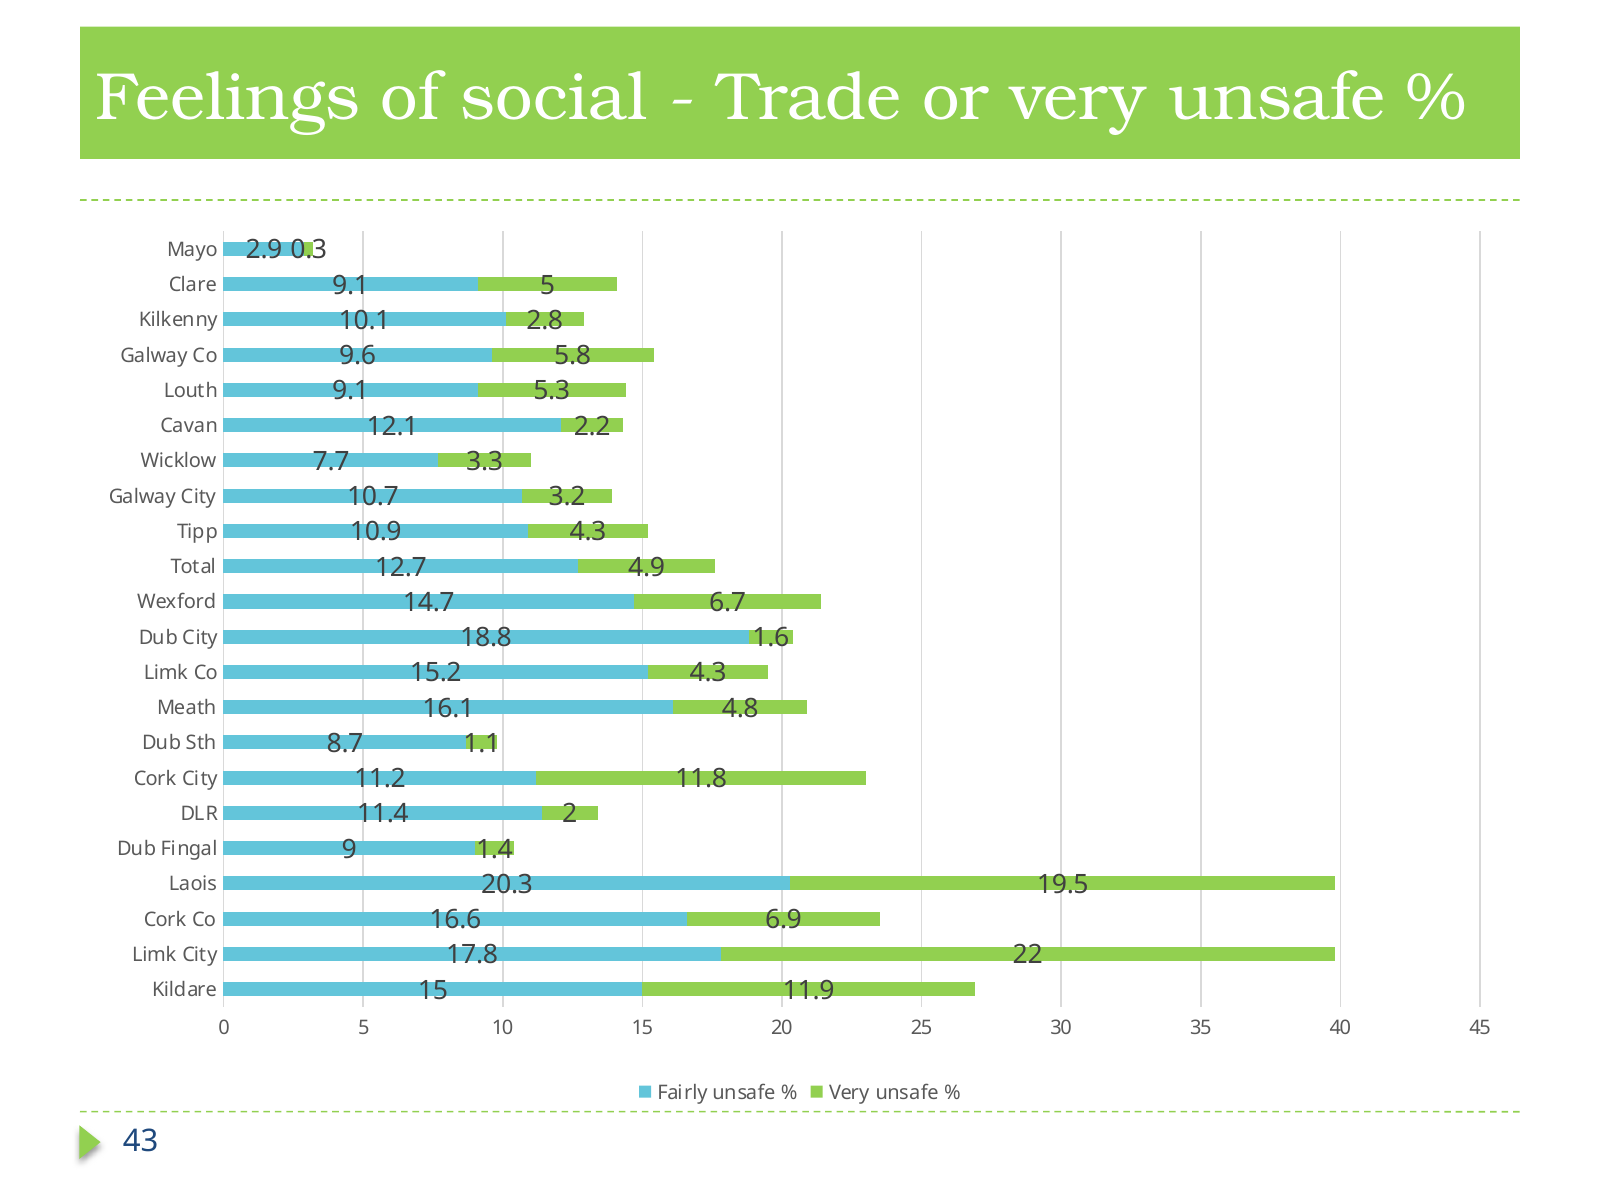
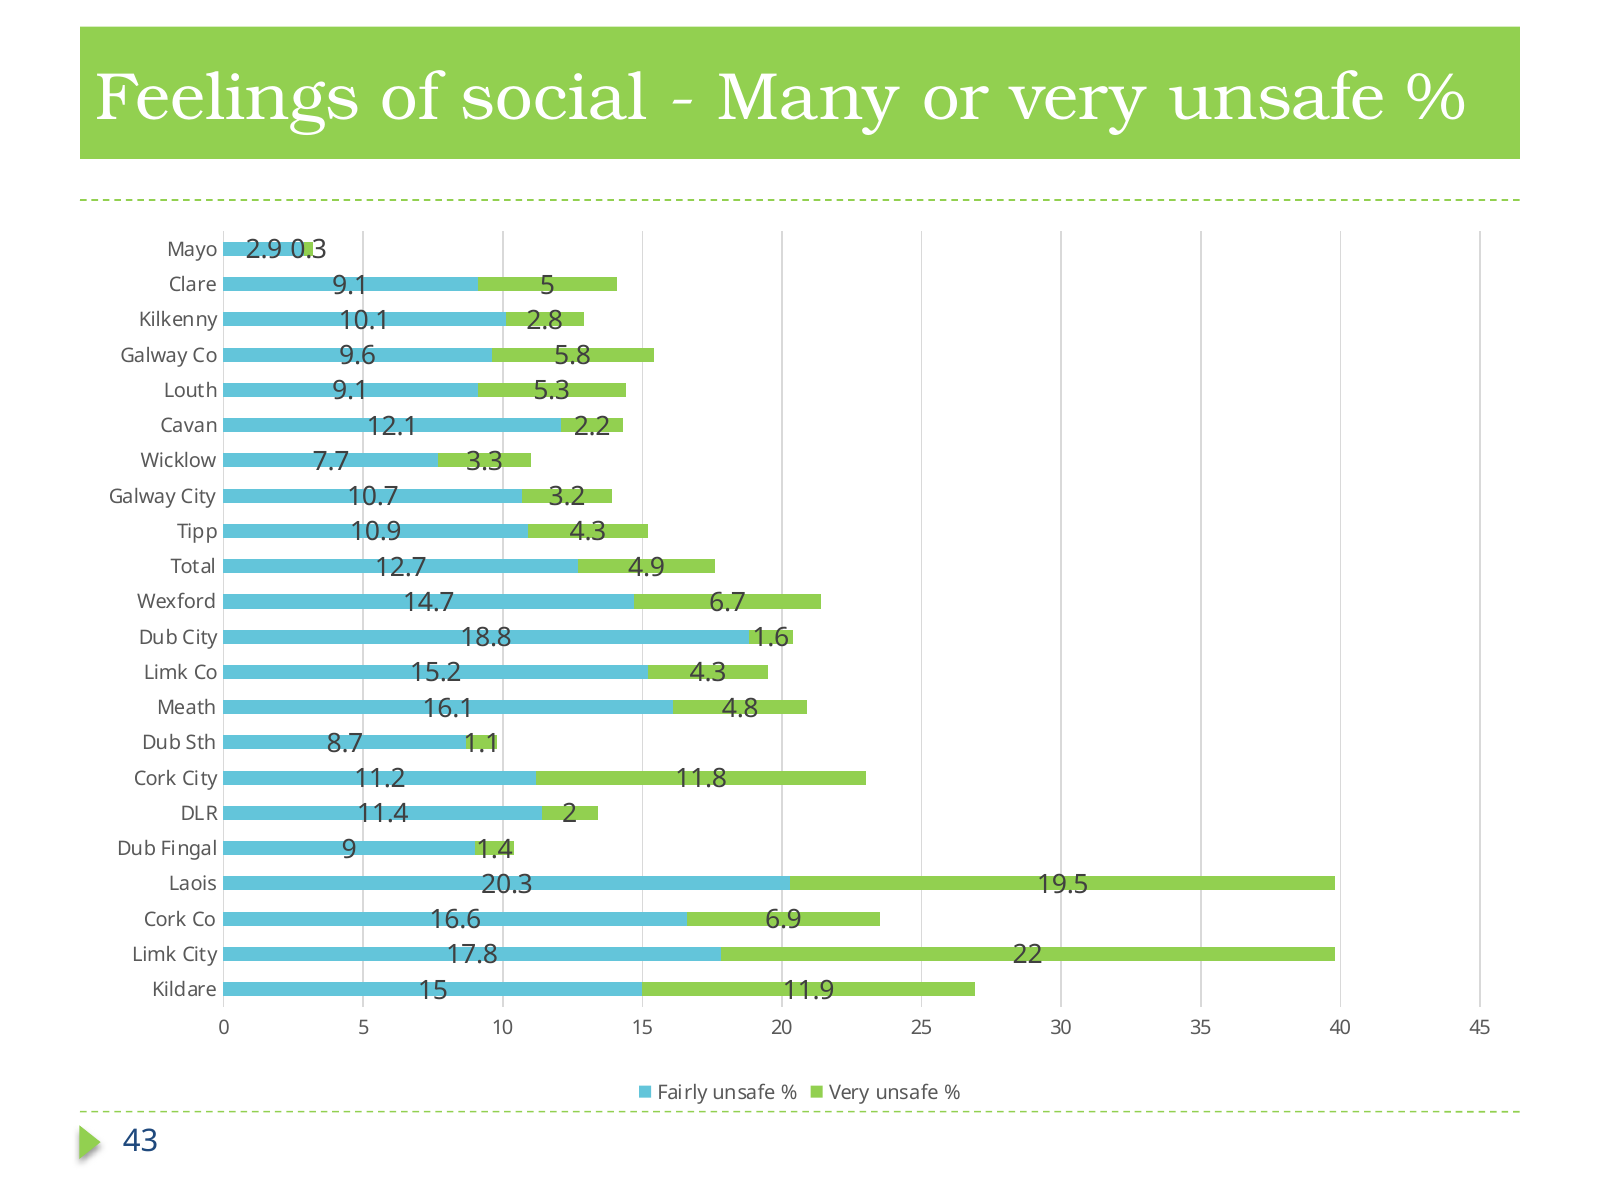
Trade: Trade -> Many
